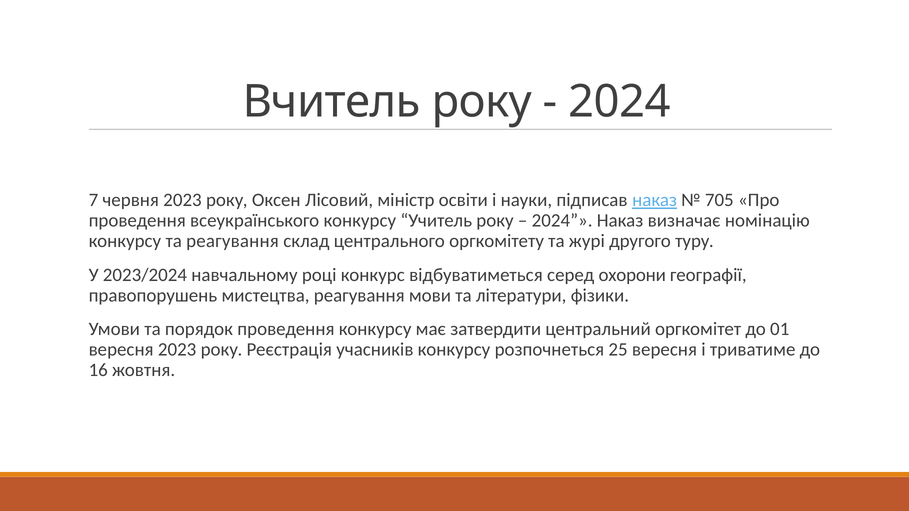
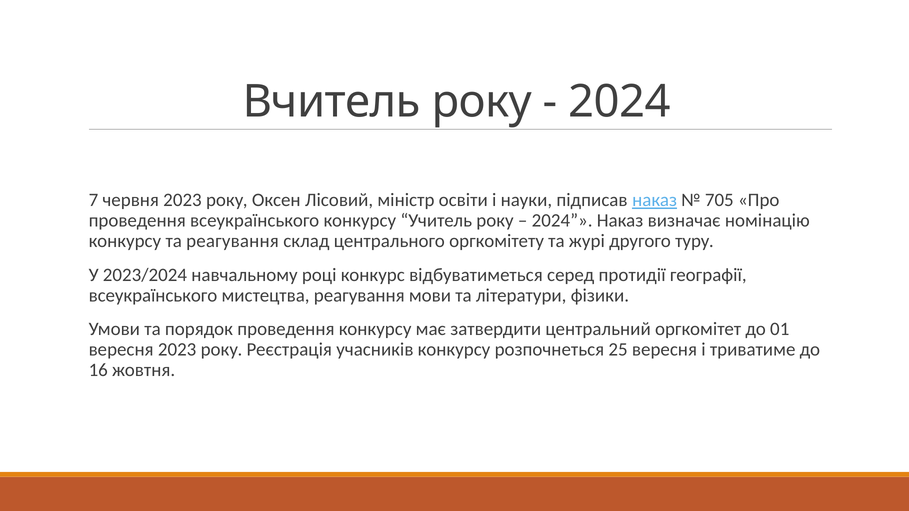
охорони: охорони -> протидії
правопорушень at (153, 295): правопорушень -> всеукраїнського
